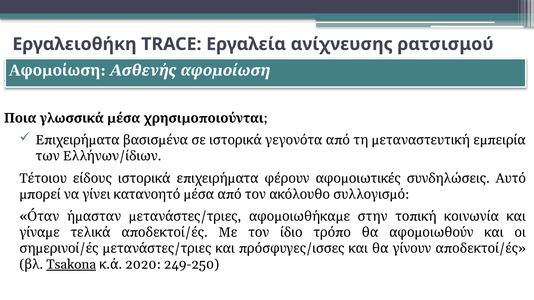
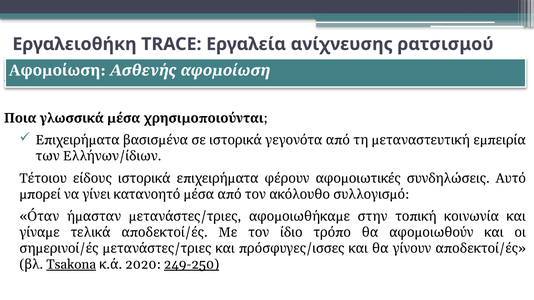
249-250 underline: none -> present
